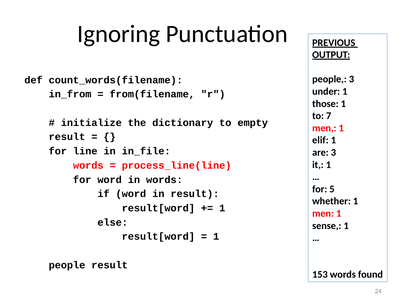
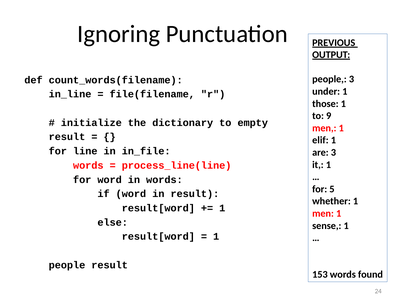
in_from: in_from -> in_line
from(filename: from(filename -> file(filename
7: 7 -> 9
